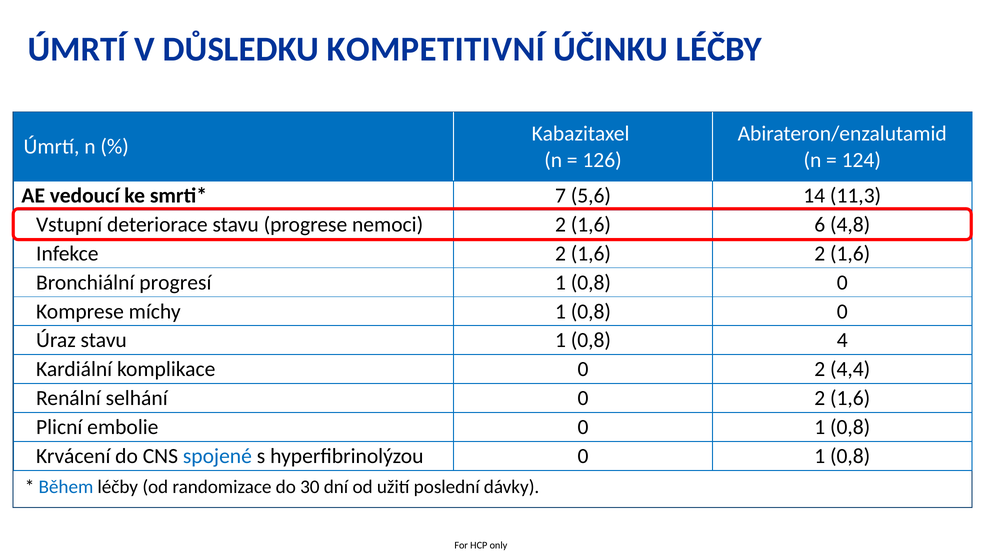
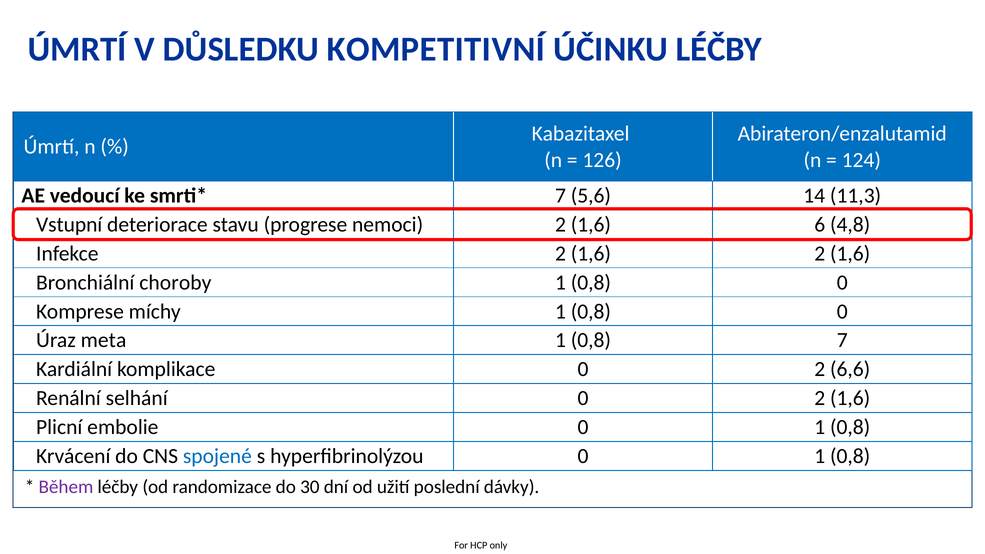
progresí: progresí -> choroby
Úraz stavu: stavu -> meta
0,8 4: 4 -> 7
4,4: 4,4 -> 6,6
Během colour: blue -> purple
